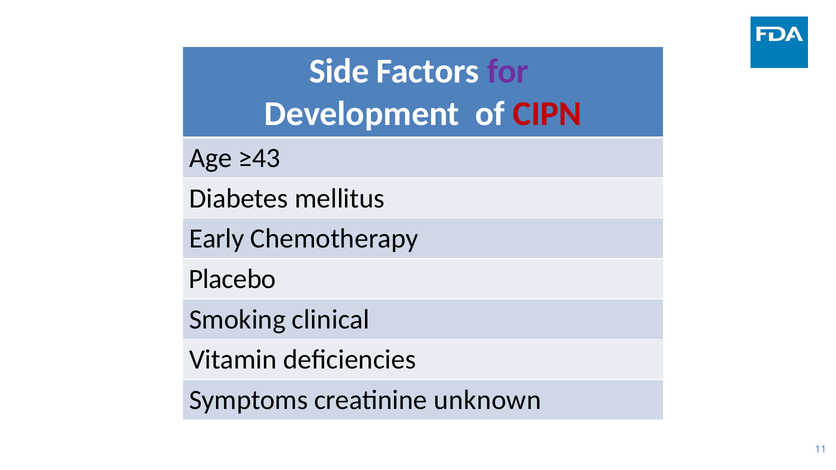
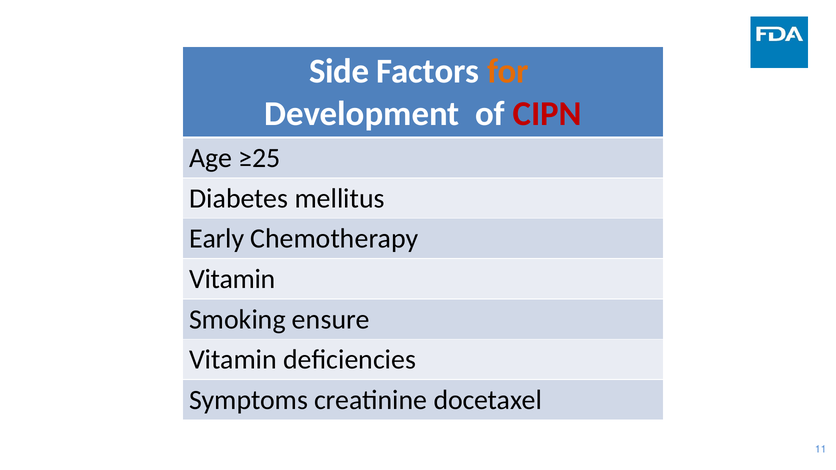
for colour: purple -> orange
≥43: ≥43 -> ≥25
Placebo at (232, 279): Placebo -> Vitamin
clinical: clinical -> ensure
unknown: unknown -> docetaxel
